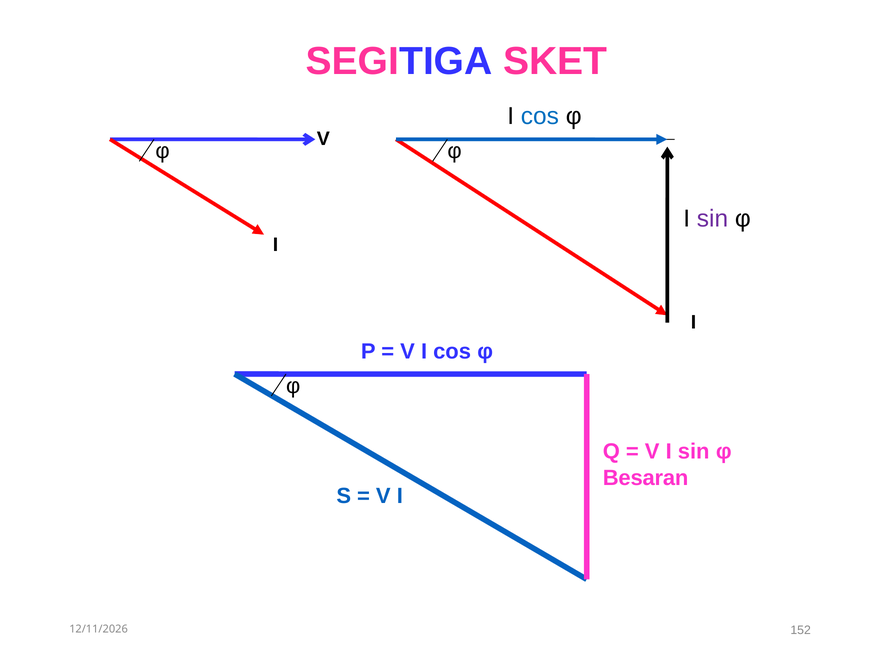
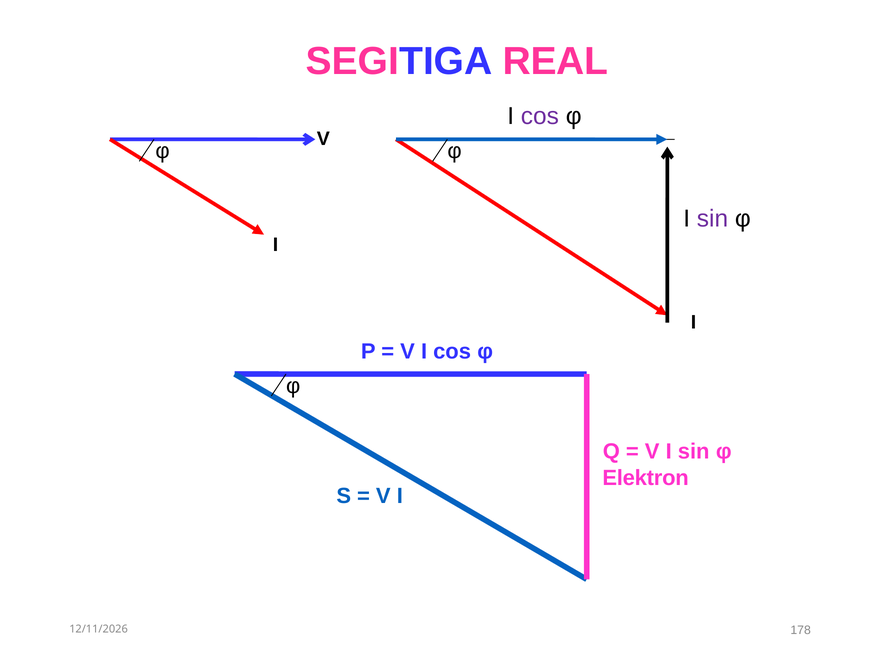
SKET: SKET -> REAL
cos at (540, 116) colour: blue -> purple
Besaran: Besaran -> Elektron
152: 152 -> 178
